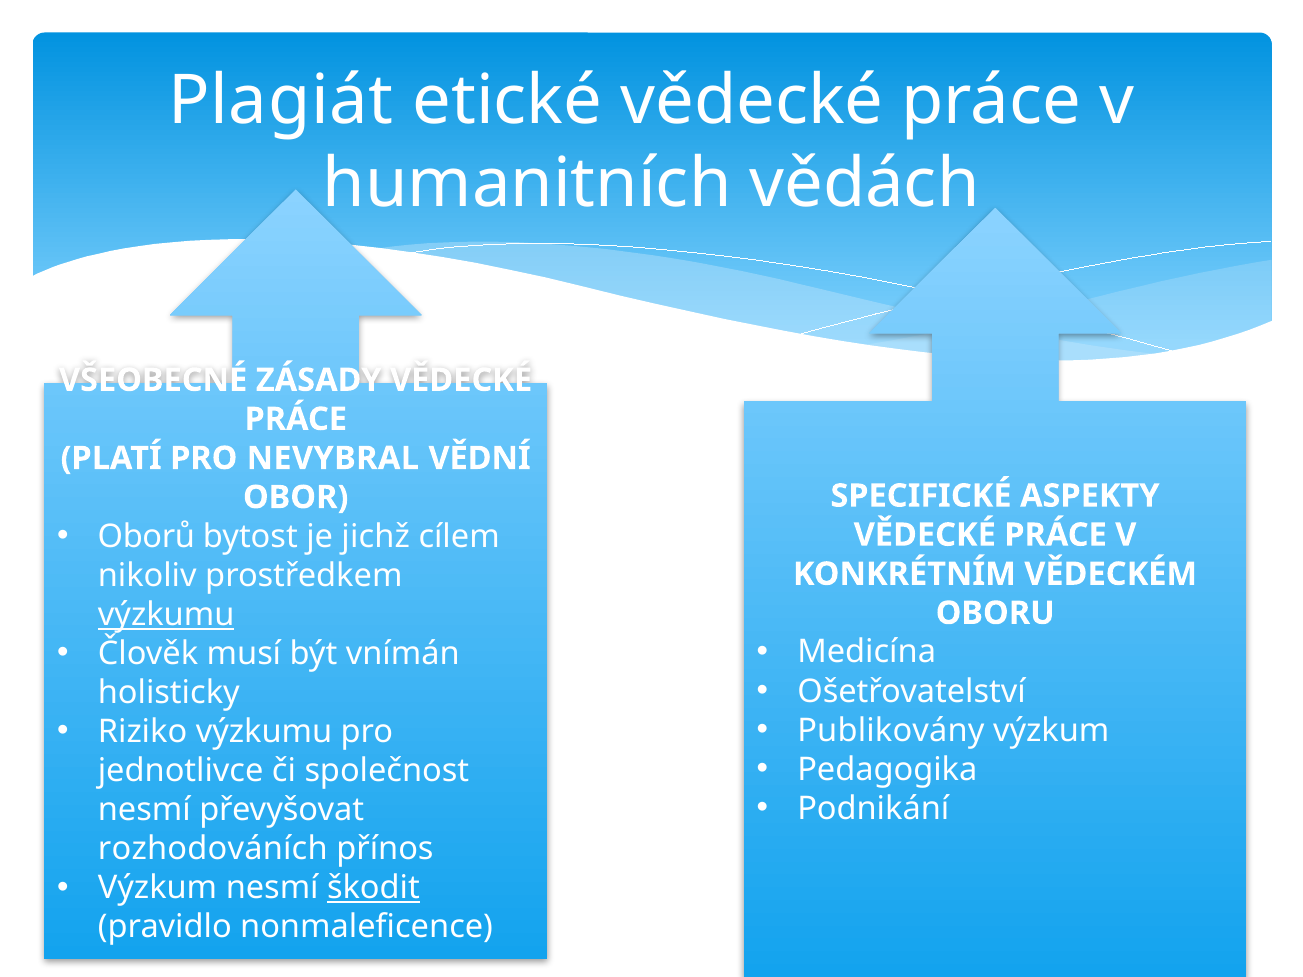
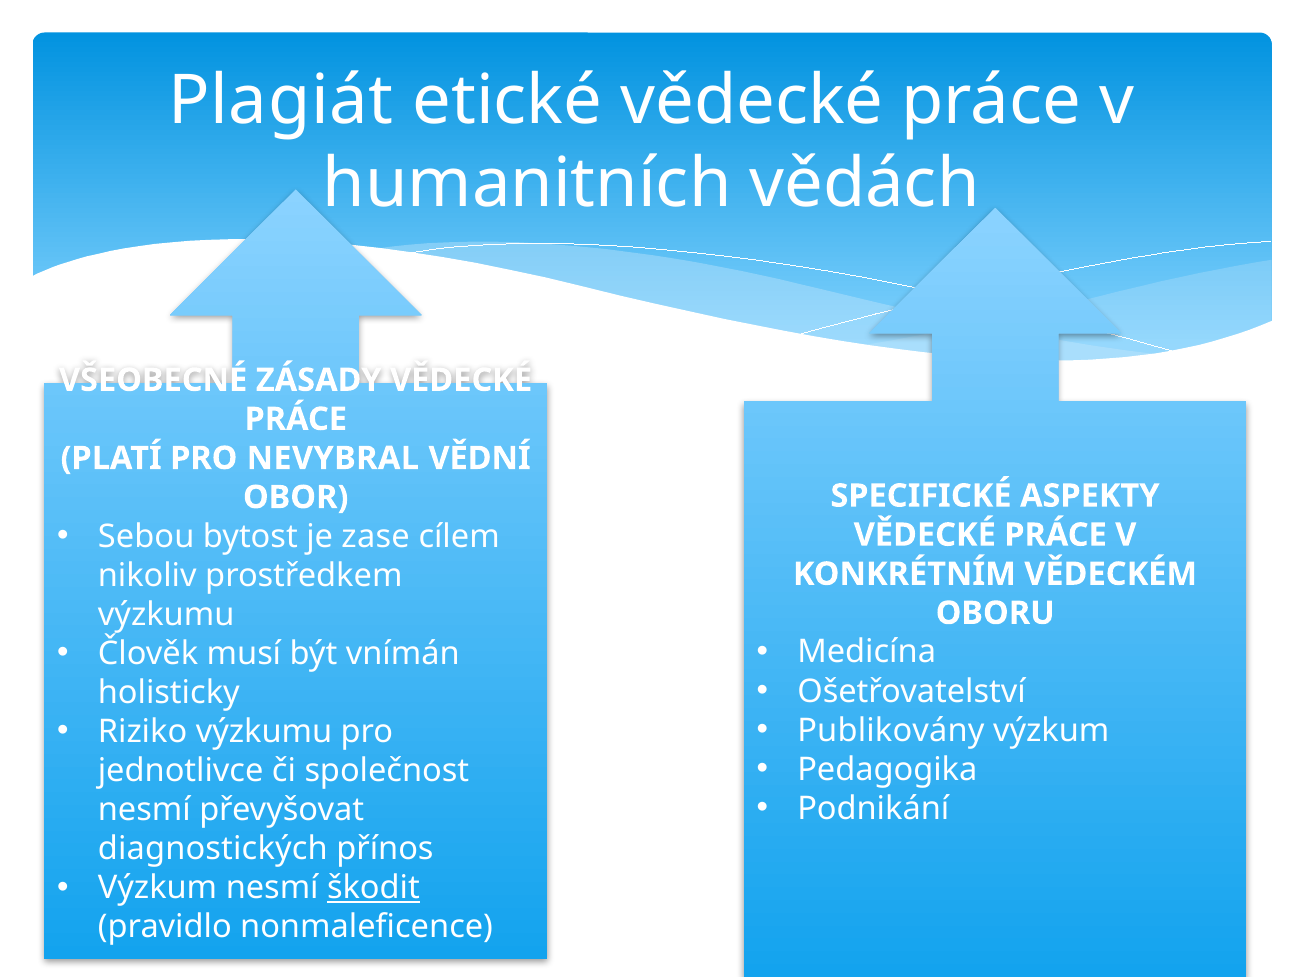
Oborů: Oborů -> Sebou
jichž: jichž -> zase
výzkumu at (166, 615) underline: present -> none
rozhodováních: rozhodováních -> diagnostických
